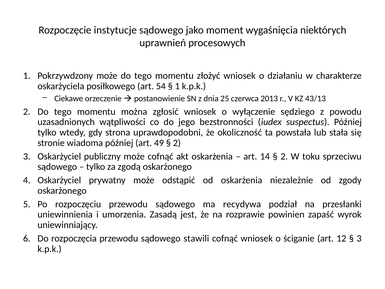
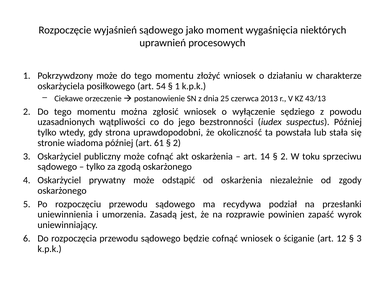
instytucje: instytucje -> wyjaśnień
49: 49 -> 61
stawili: stawili -> będzie
